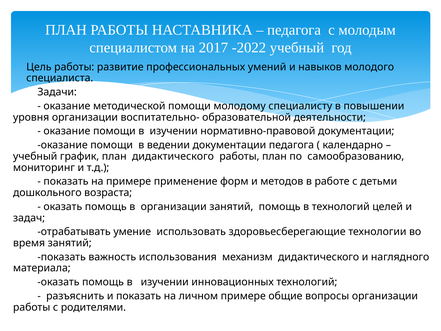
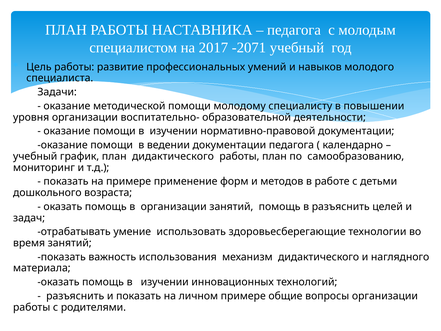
-2022: -2022 -> -2071
в технологий: технологий -> разъяснить
